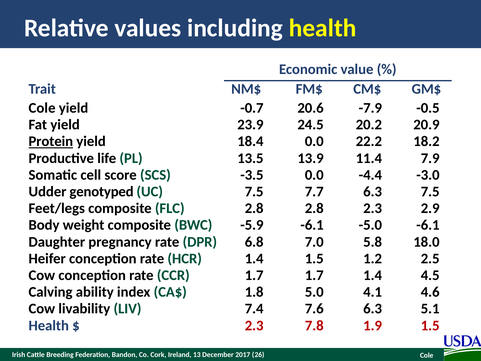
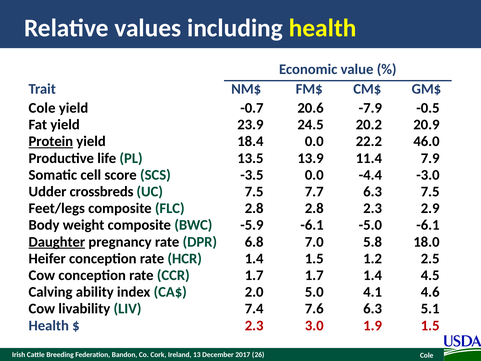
18.2: 18.2 -> 46.0
genotyped: genotyped -> crossbreds
Daughter underline: none -> present
1.8: 1.8 -> 2.0
7.8: 7.8 -> 3.0
